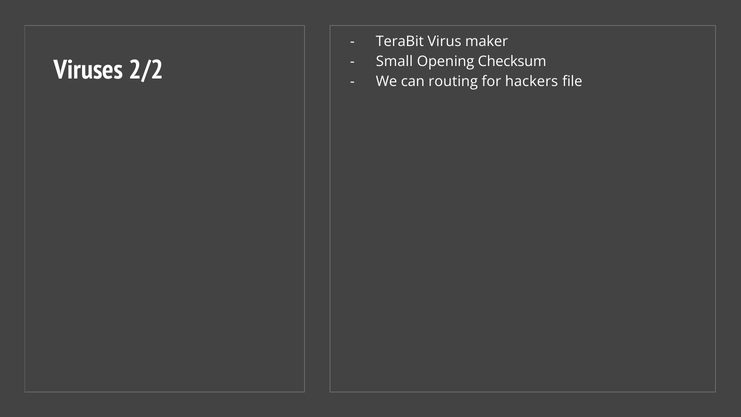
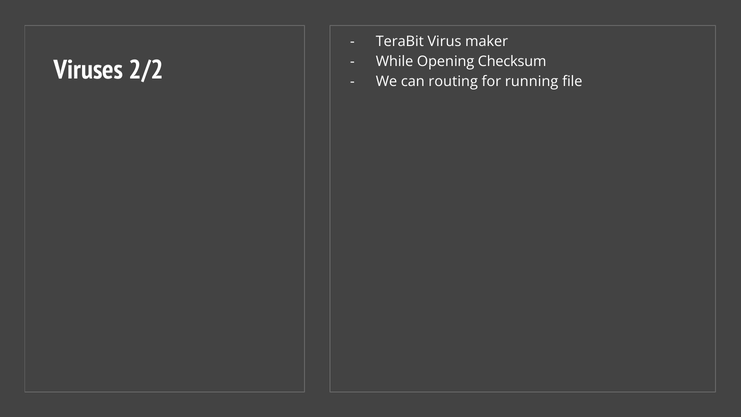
Small: Small -> While
hackers: hackers -> running
